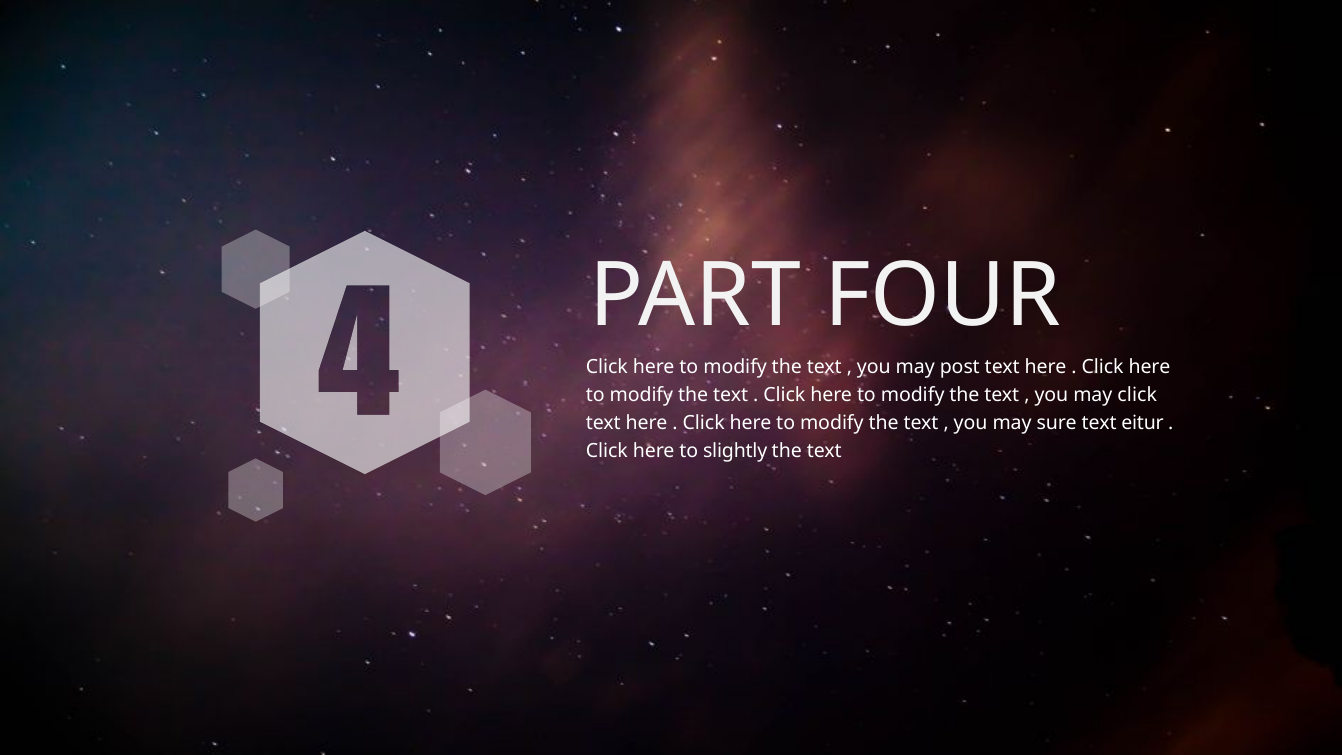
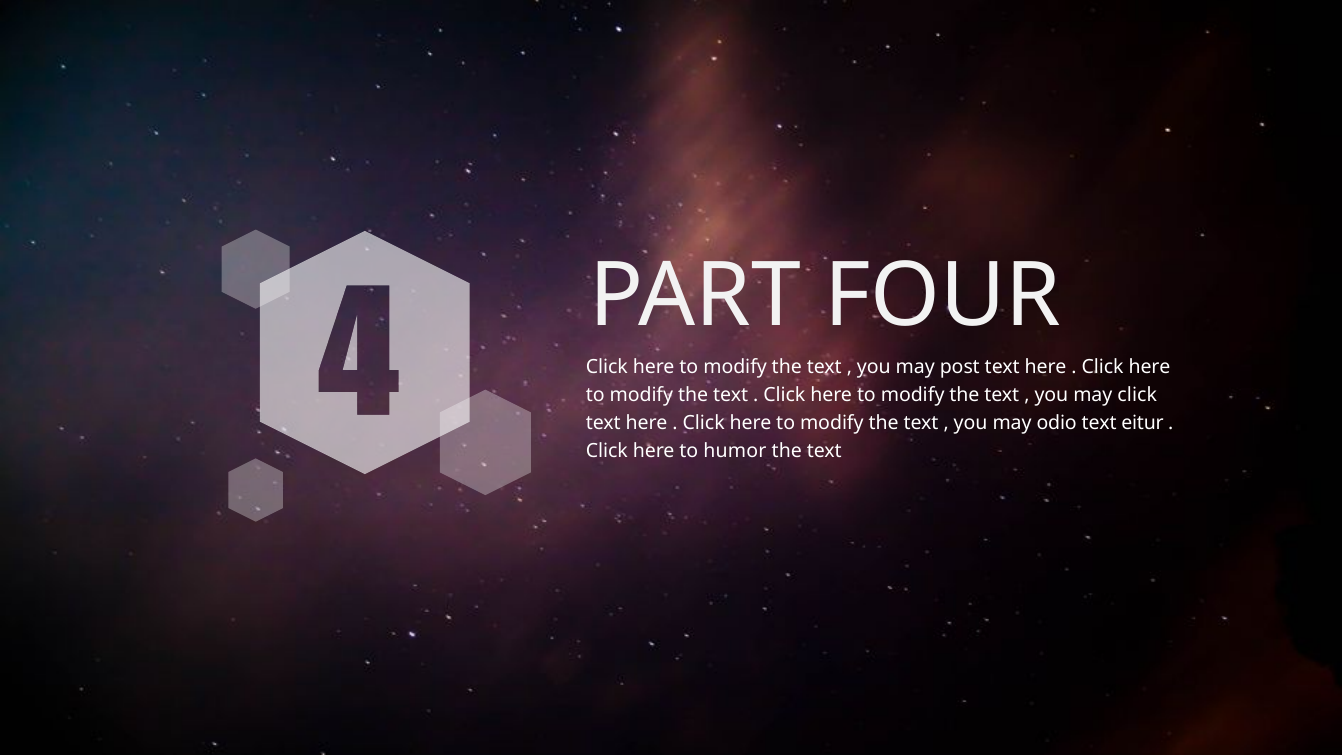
sure: sure -> odio
slightly: slightly -> humor
